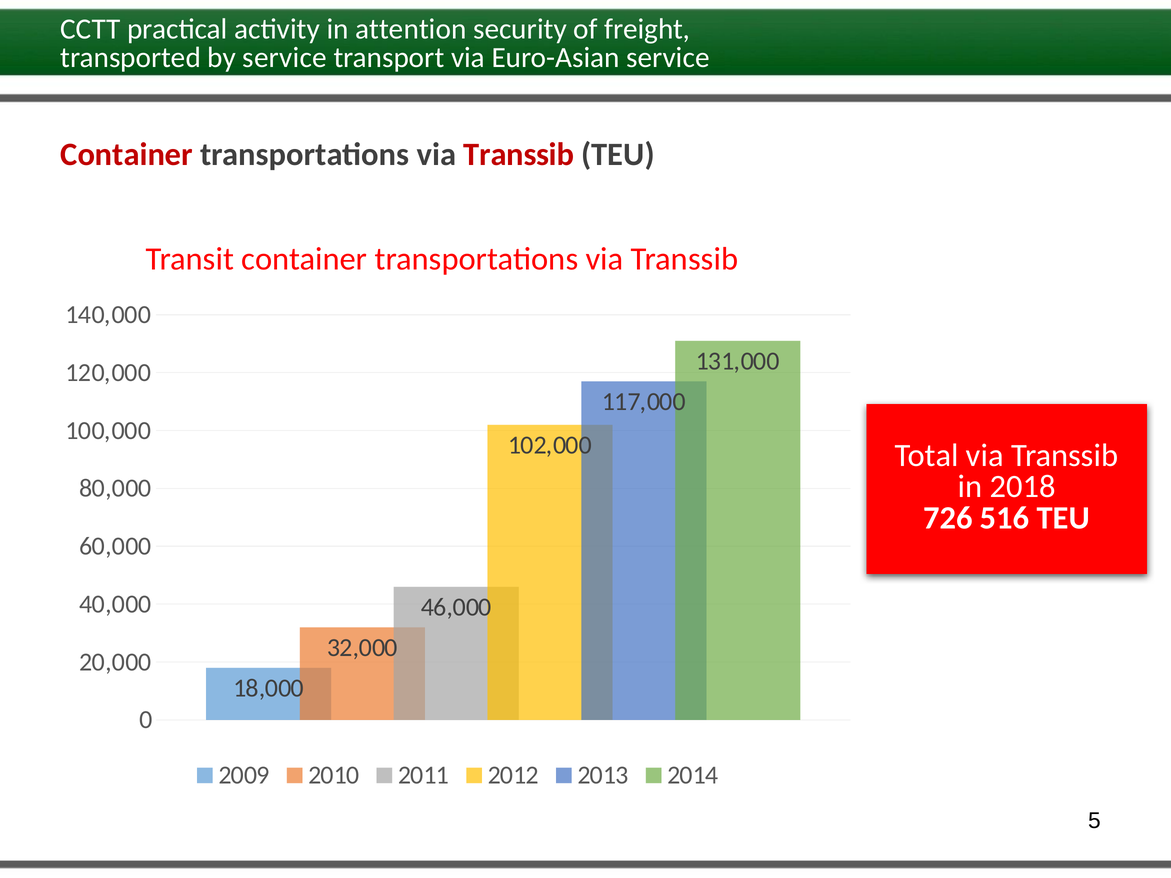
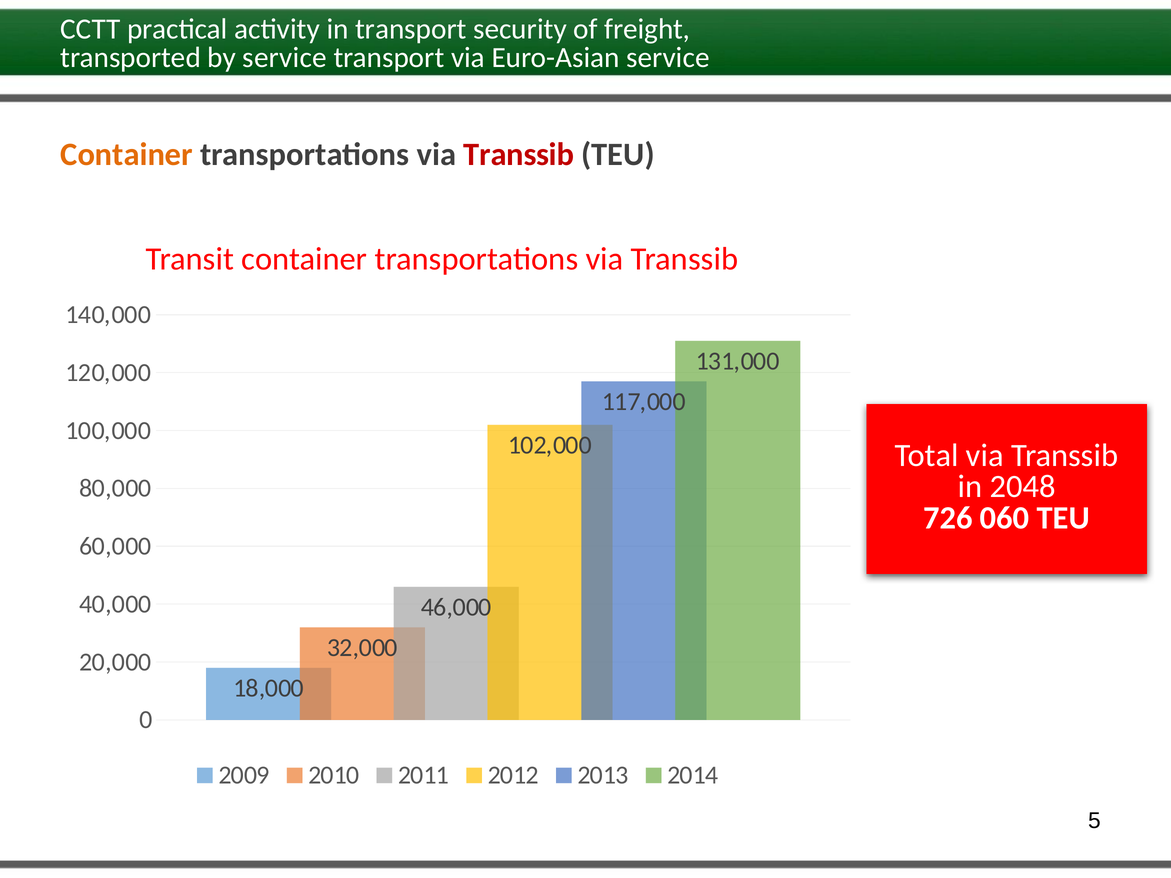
in attention: attention -> transport
Container at (127, 154) colour: red -> orange
2018: 2018 -> 2048
516: 516 -> 060
